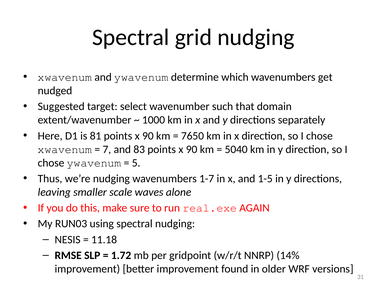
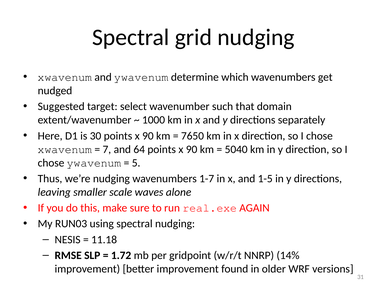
81: 81 -> 30
83: 83 -> 64
